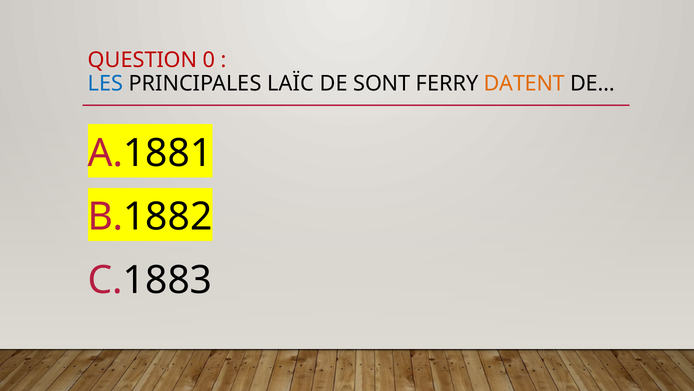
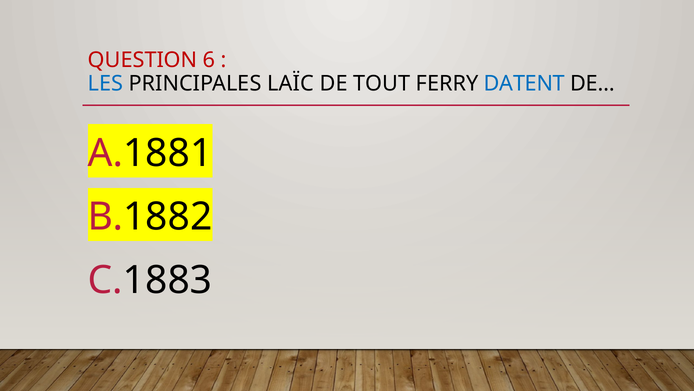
0: 0 -> 6
SONT: SONT -> TOUT
DATENT colour: orange -> blue
